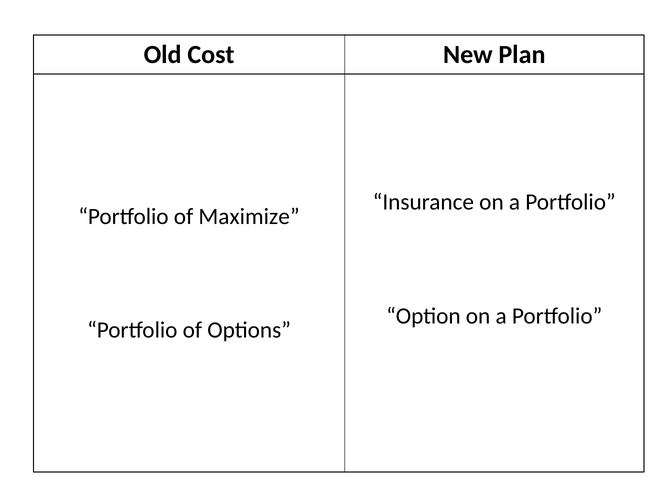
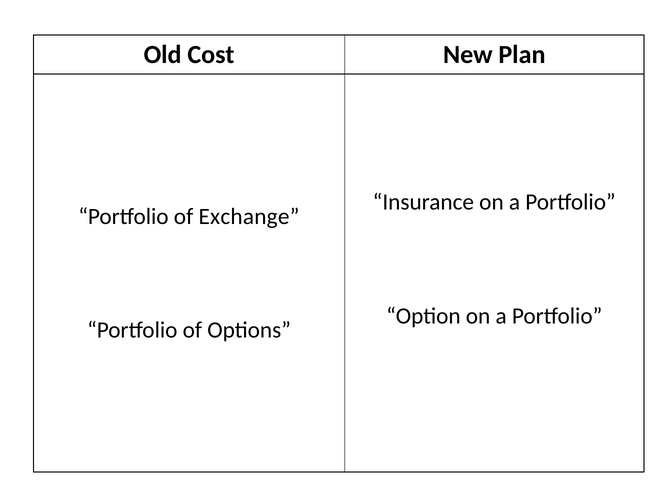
Maximize: Maximize -> Exchange
